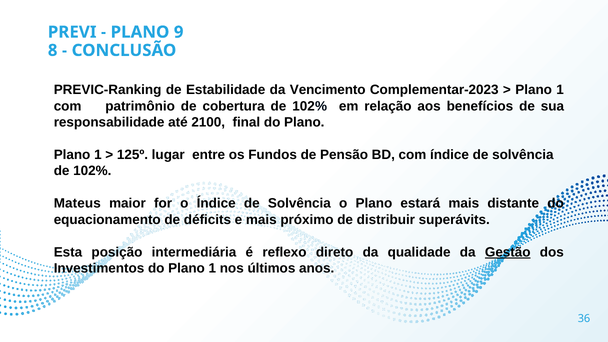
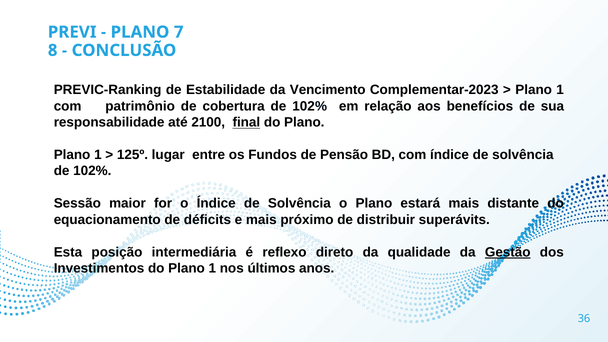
9: 9 -> 7
final underline: none -> present
Mateus: Mateus -> Sessão
